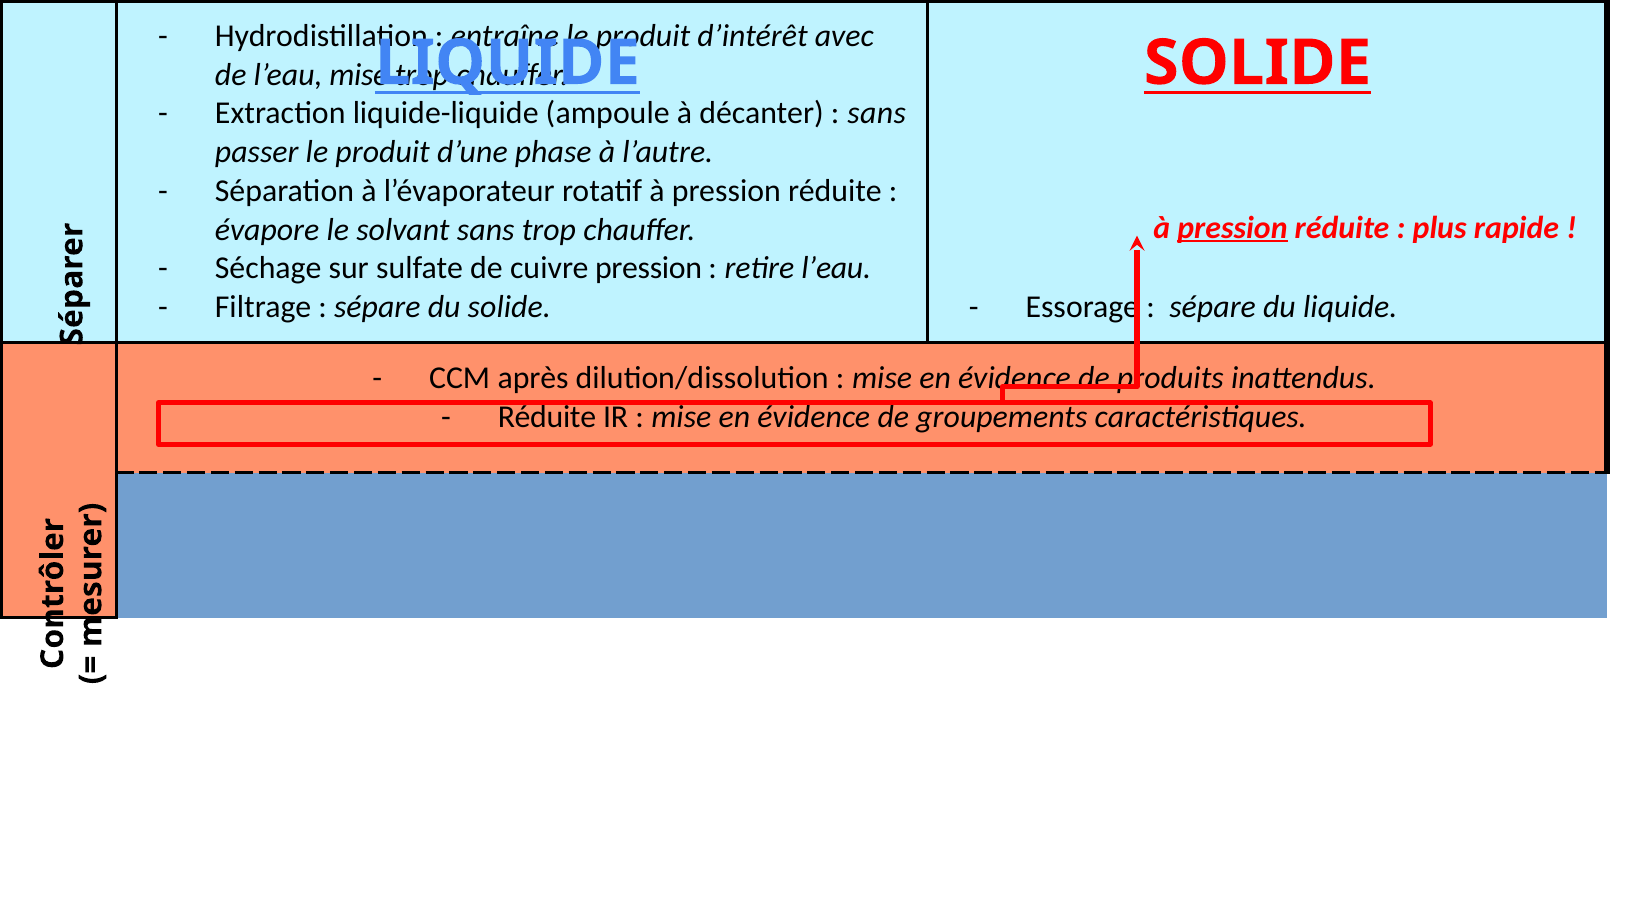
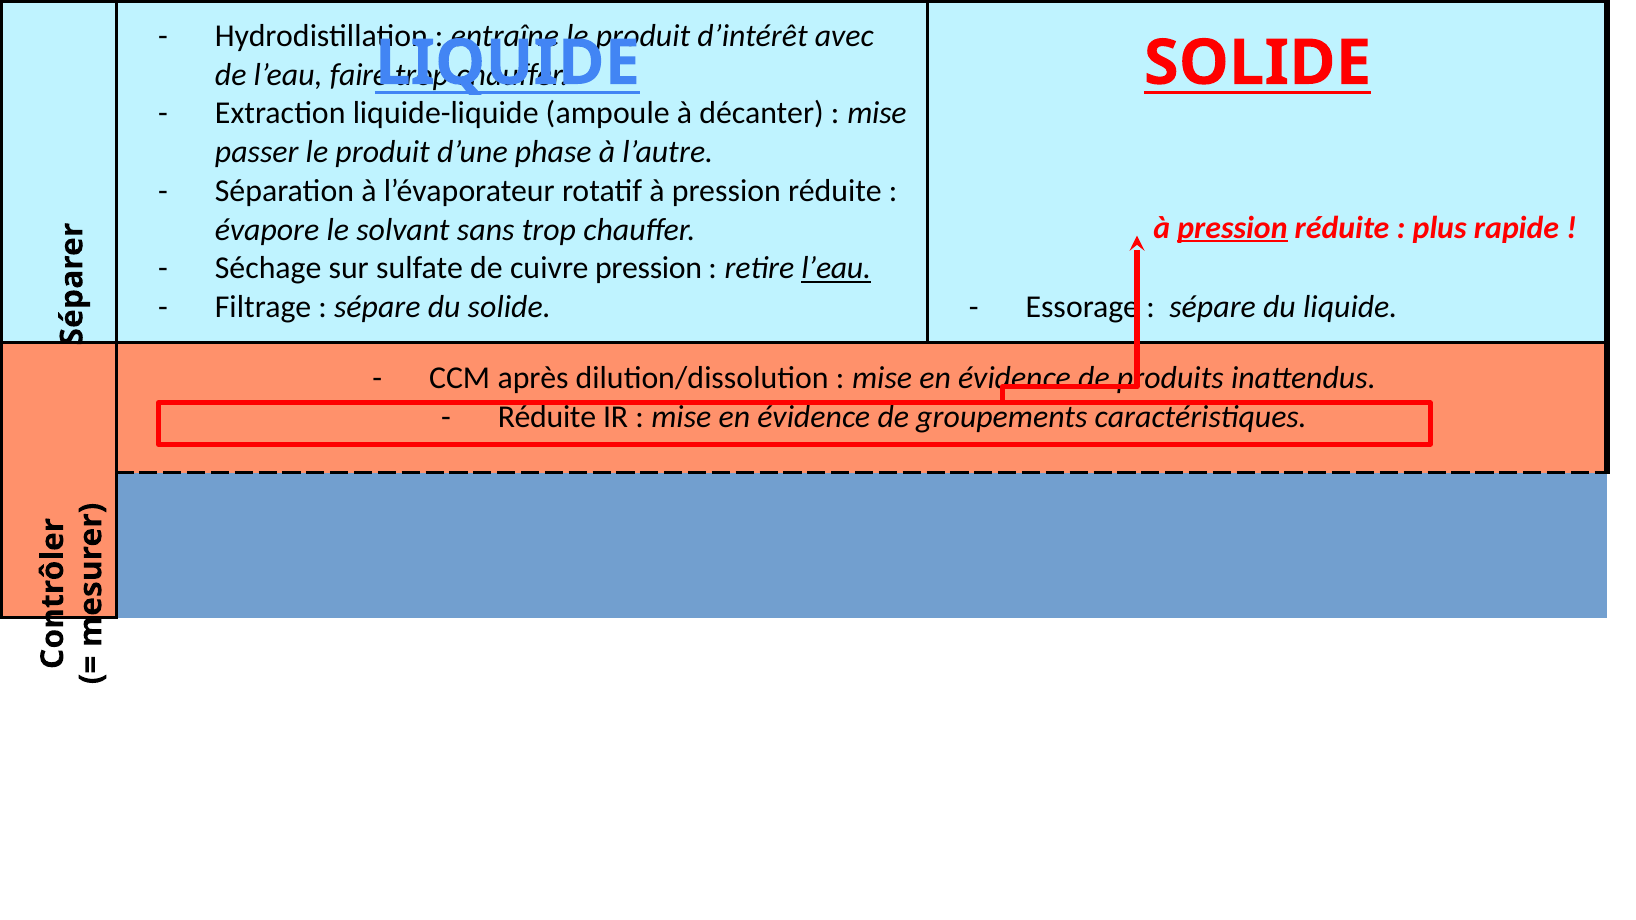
l’eau mise: mise -> faire
sans at (877, 113): sans -> mise
l’eau at (836, 268) underline: none -> present
